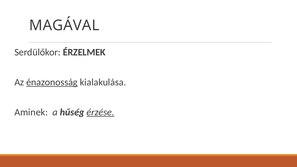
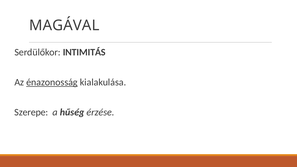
ÉRZELMEK: ÉRZELMEK -> INTIMITÁS
Aminek: Aminek -> Szerepe
érzése underline: present -> none
